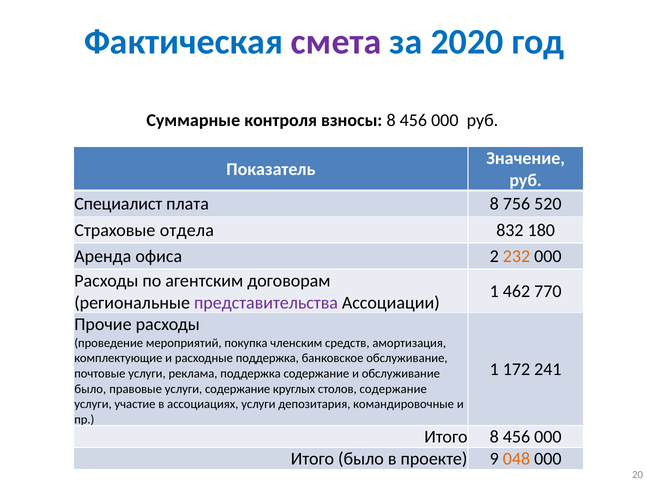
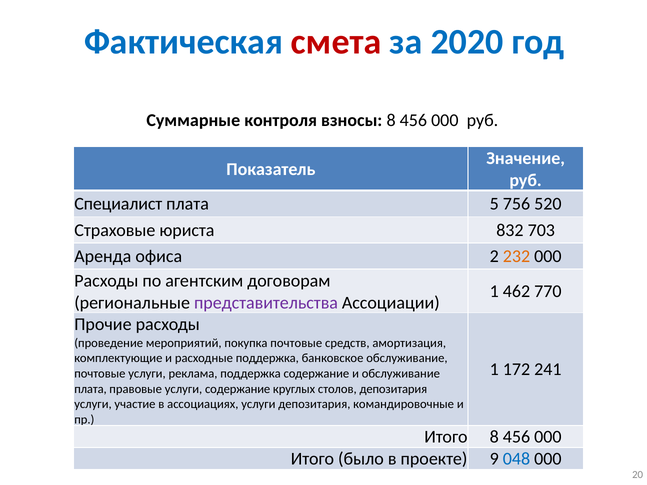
смета colour: purple -> red
плата 8: 8 -> 5
отдела: отдела -> юриста
180: 180 -> 703
покупка членским: членским -> почтовые
было at (90, 389): было -> плата
столов содержание: содержание -> депозитария
048 colour: orange -> blue
